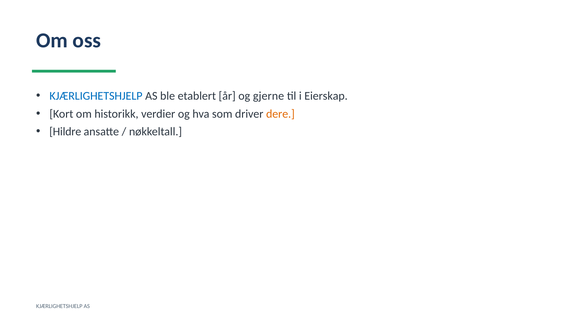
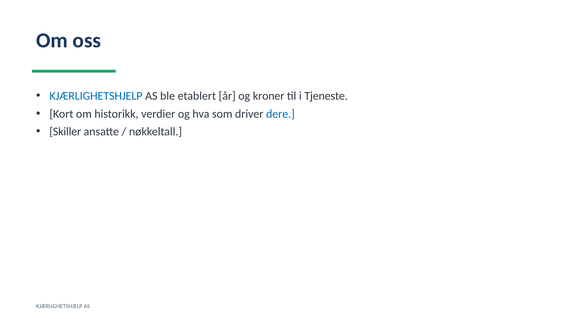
gjerne: gjerne -> kroner
Eierskap: Eierskap -> Tjeneste
dere colour: orange -> blue
Hildre: Hildre -> Skiller
